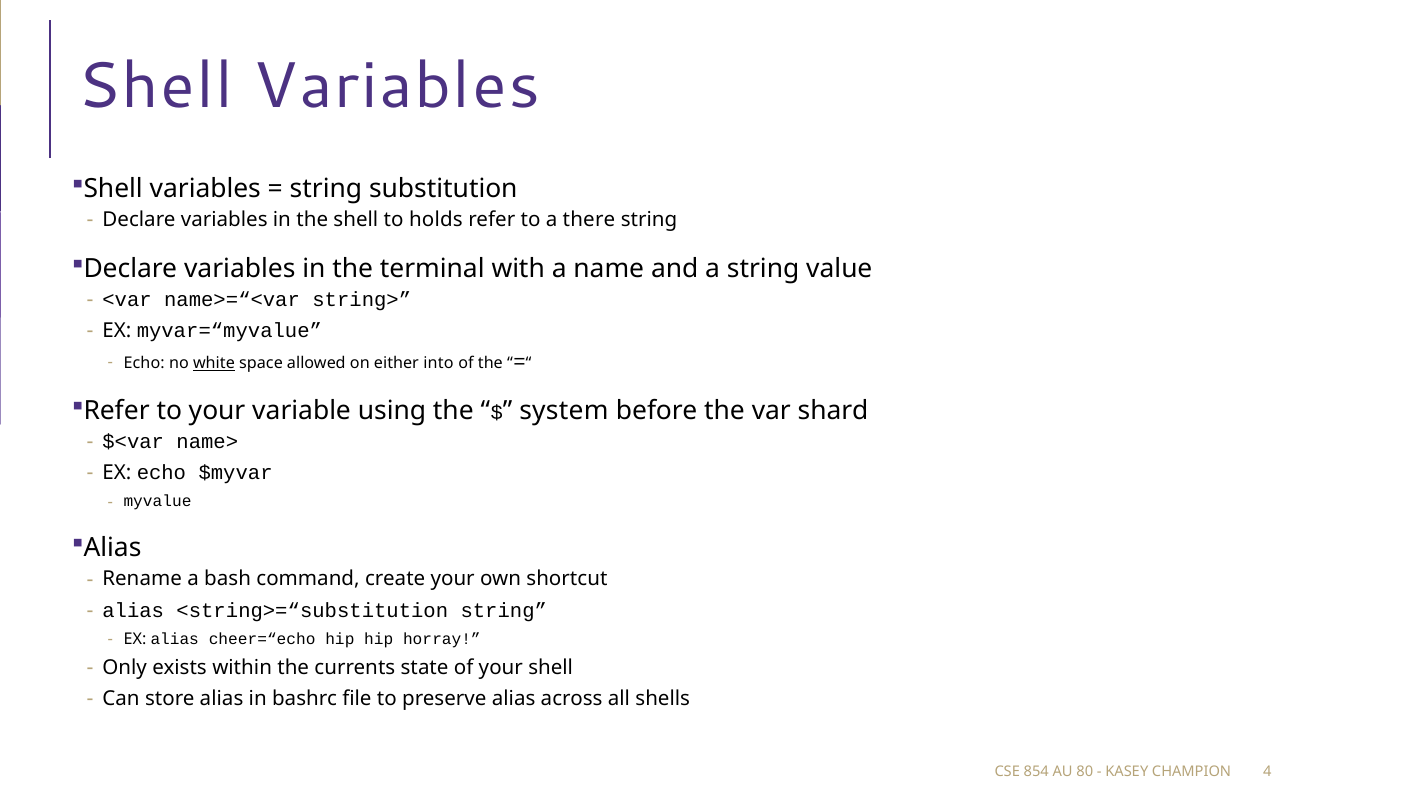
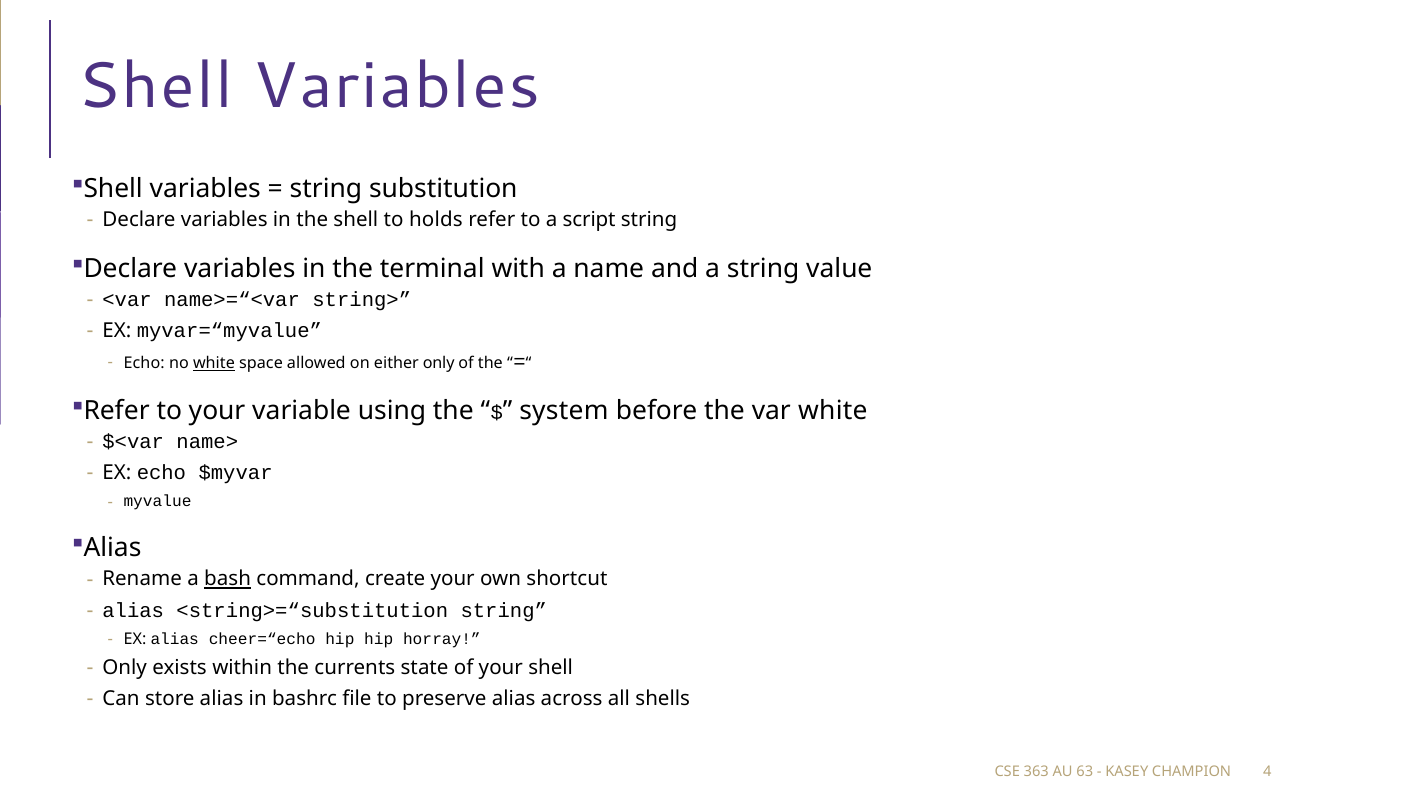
there: there -> script
either into: into -> only
var shard: shard -> white
bash underline: none -> present
854: 854 -> 363
80: 80 -> 63
